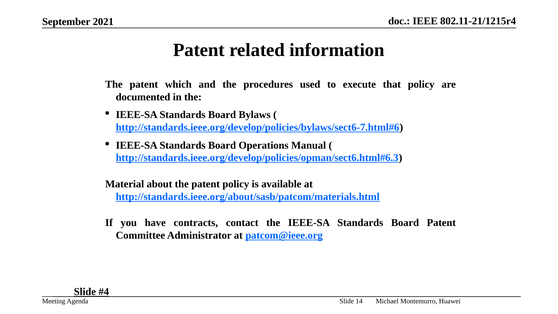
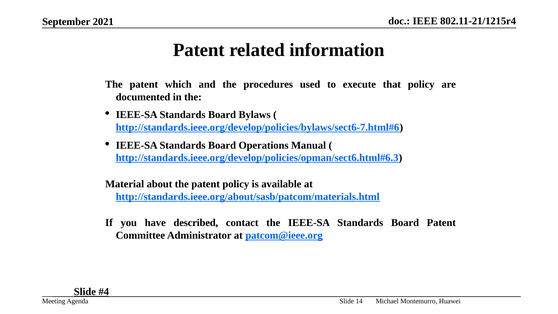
contracts: contracts -> described
